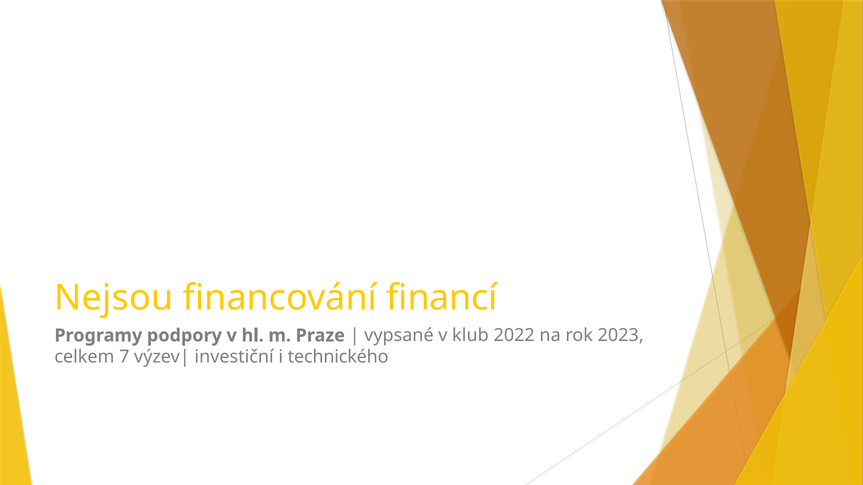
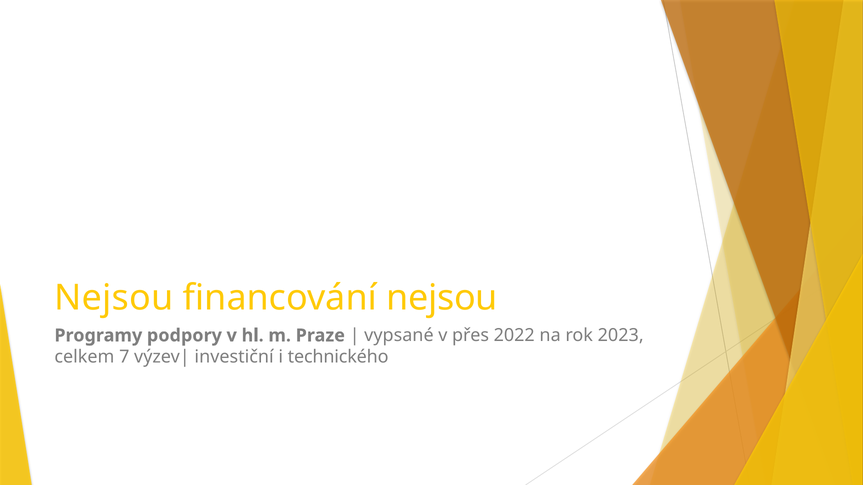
financování financí: financí -> nejsou
klub: klub -> přes
